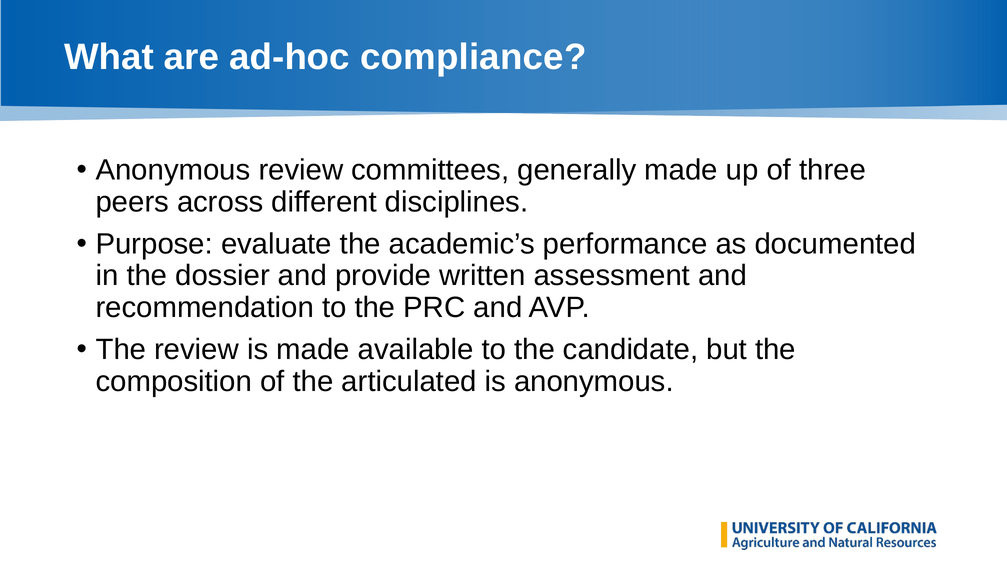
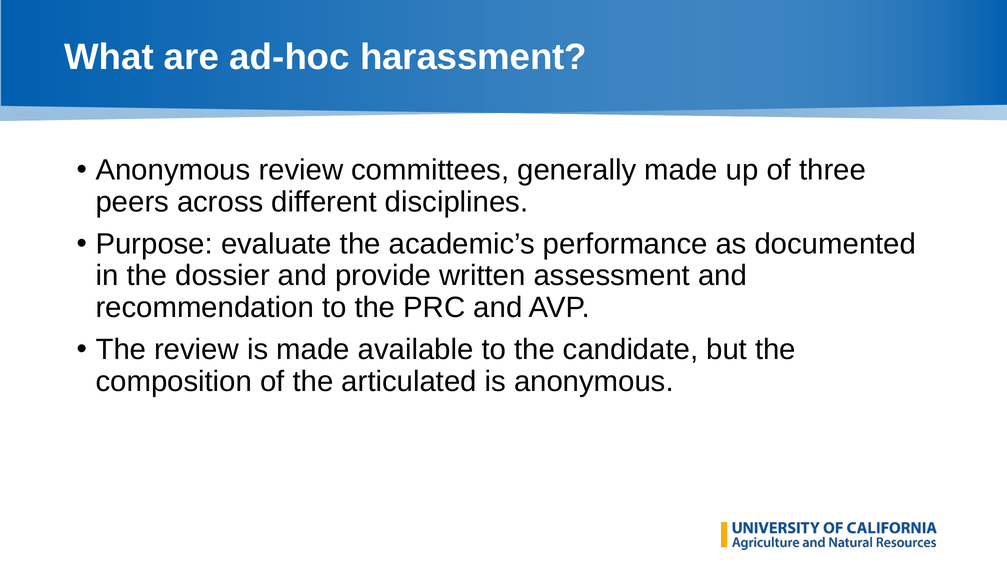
compliance: compliance -> harassment
